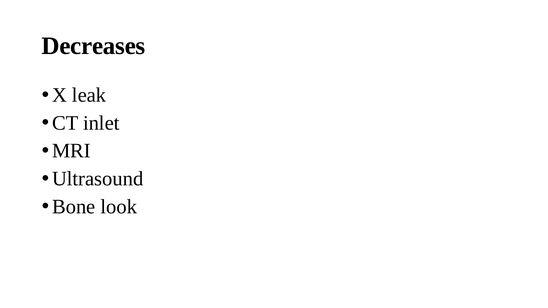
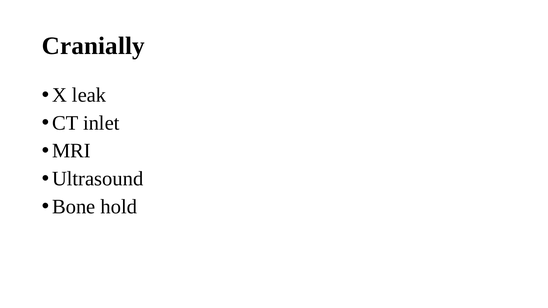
Decreases: Decreases -> Cranially
look: look -> hold
